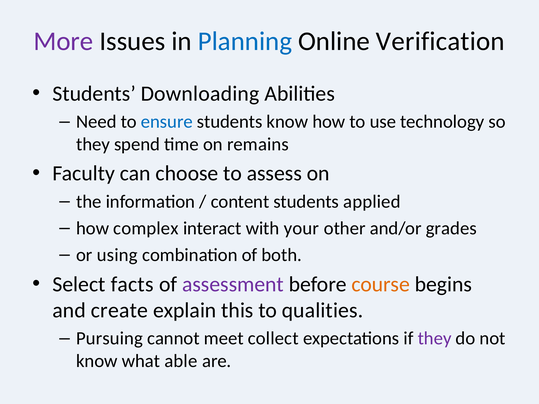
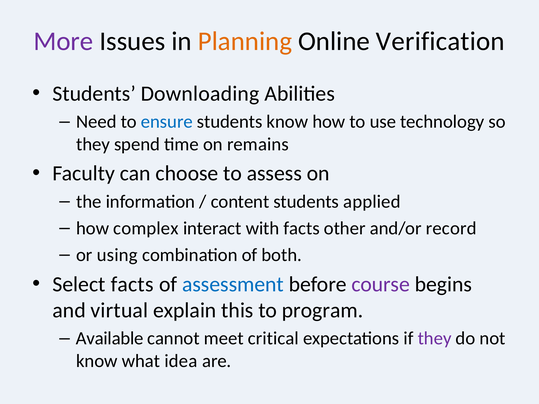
Planning colour: blue -> orange
with your: your -> facts
grades: grades -> record
assessment colour: purple -> blue
course colour: orange -> purple
create: create -> virtual
qualities: qualities -> program
Pursuing: Pursuing -> Available
collect: collect -> critical
able: able -> idea
